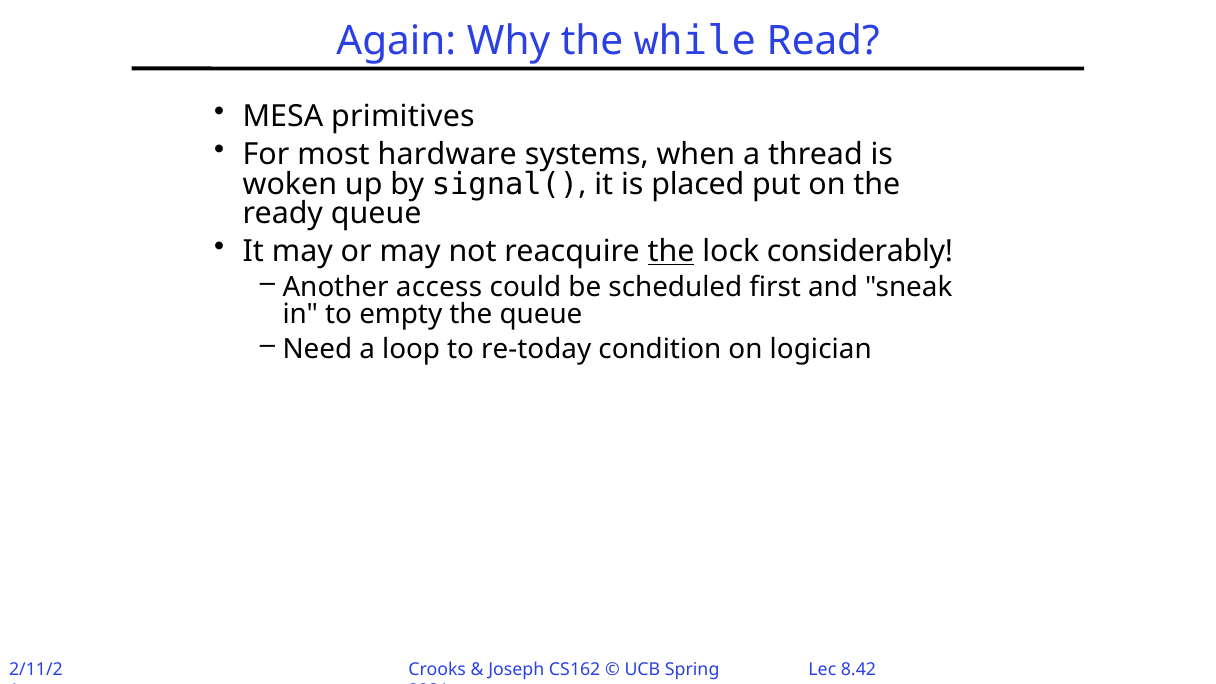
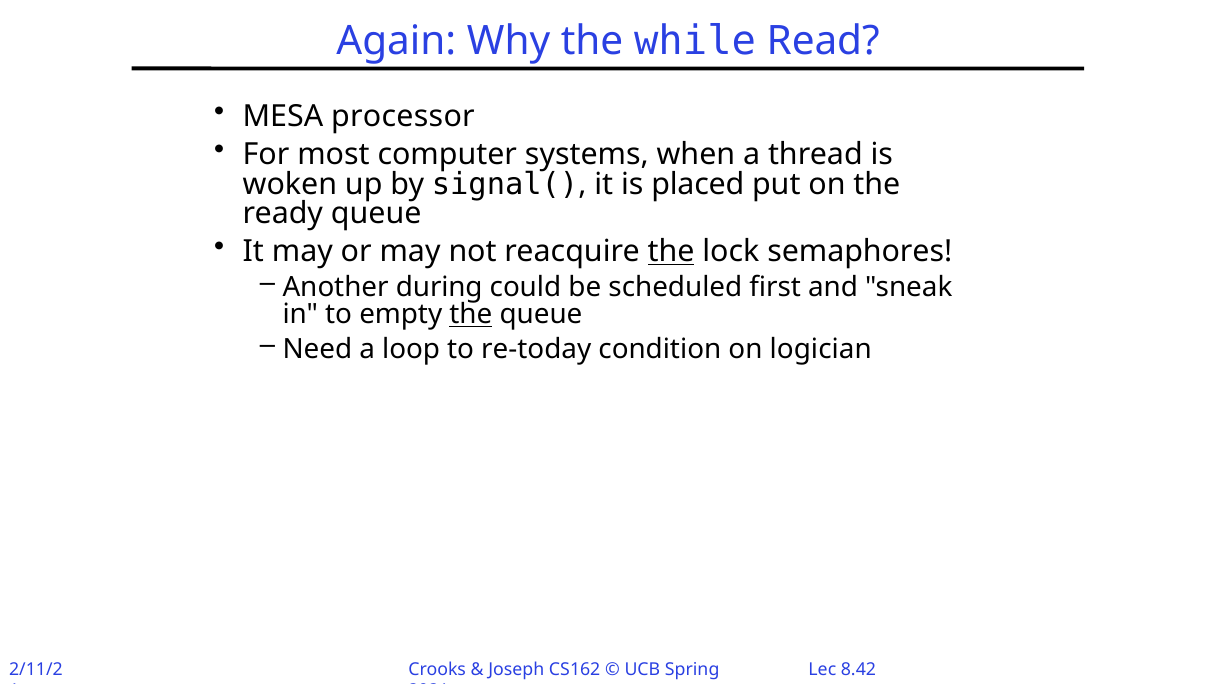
primitives: primitives -> processor
hardware: hardware -> computer
considerably: considerably -> semaphores
access: access -> during
the at (471, 314) underline: none -> present
